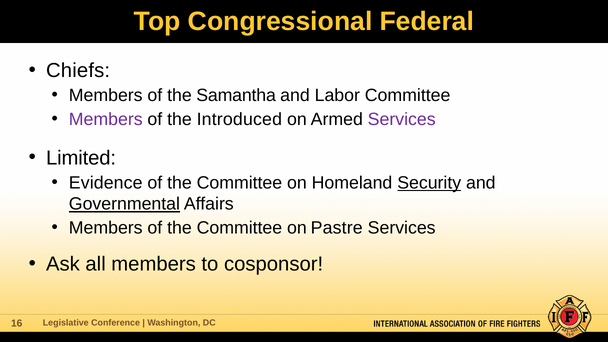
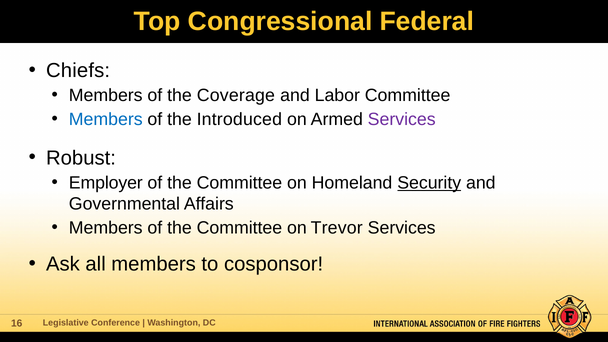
Samantha: Samantha -> Coverage
Members at (106, 119) colour: purple -> blue
Limited: Limited -> Robust
Evidence: Evidence -> Employer
Governmental underline: present -> none
Pastre: Pastre -> Trevor
